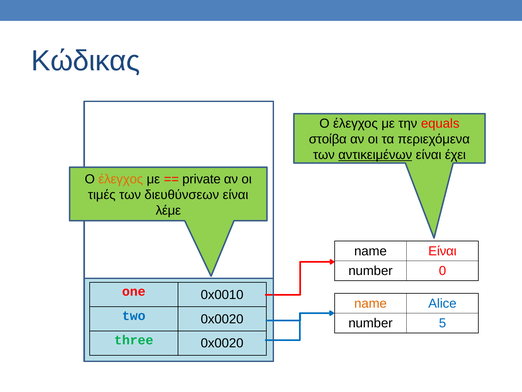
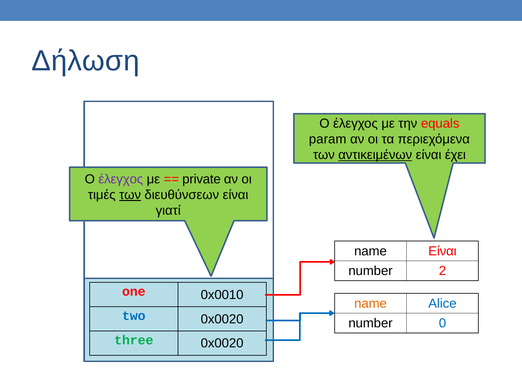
Κώδικας: Κώδικας -> Δήλωση
στοίβα: στοίβα -> param
έλεγχος at (121, 179) colour: orange -> purple
των at (130, 195) underline: none -> present
λέμε: λέμε -> γιατί
0: 0 -> 2
5: 5 -> 0
